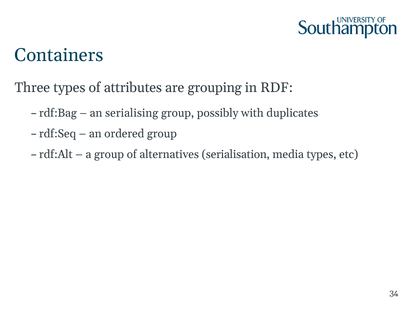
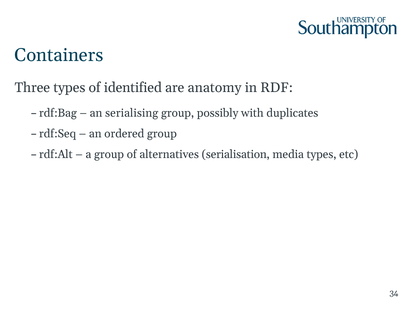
attributes: attributes -> identified
grouping: grouping -> anatomy
